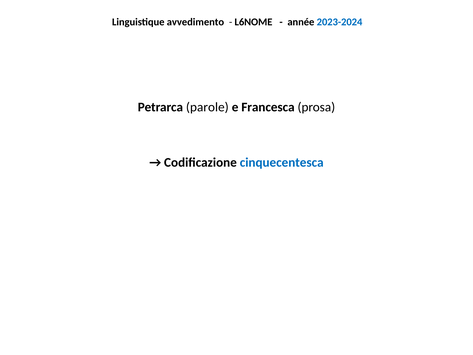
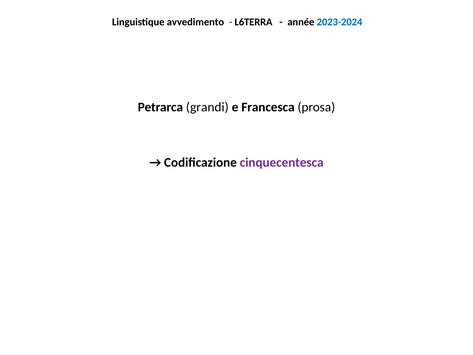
L6NOME: L6NOME -> L6TERRA
parole: parole -> grandi
cinquecentesca colour: blue -> purple
